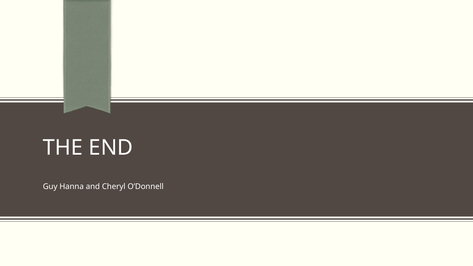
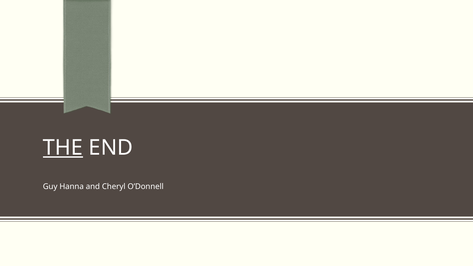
THE underline: none -> present
